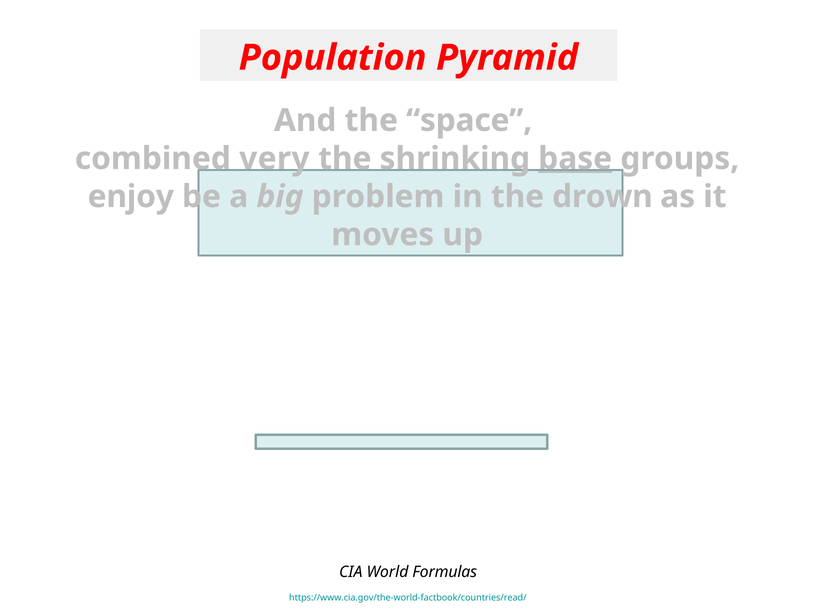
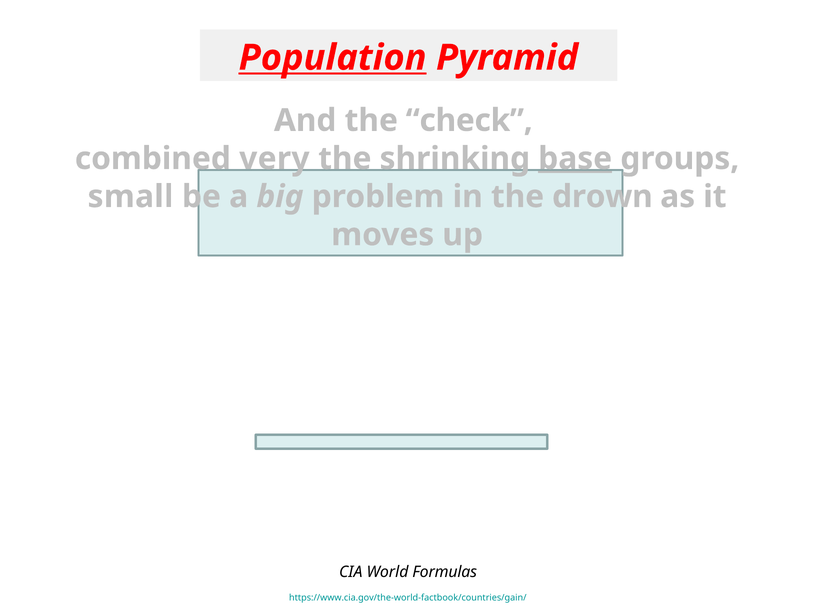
Population underline: none -> present
space: space -> check
enjoy: enjoy -> small
https://www.cia.gov/the-world-factbook/countries/read/: https://www.cia.gov/the-world-factbook/countries/read/ -> https://www.cia.gov/the-world-factbook/countries/gain/
